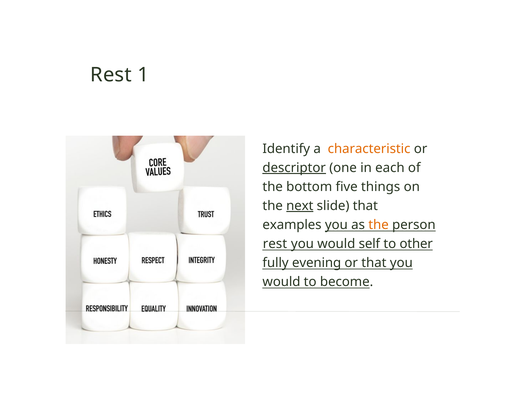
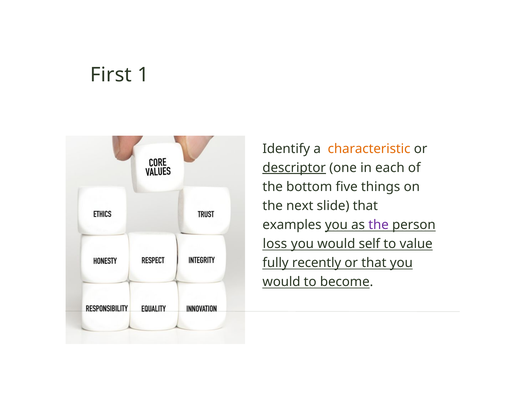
Rest at (111, 75): Rest -> First
next underline: present -> none
the at (379, 225) colour: orange -> purple
rest at (275, 244): rest -> loss
other: other -> value
evening: evening -> recently
